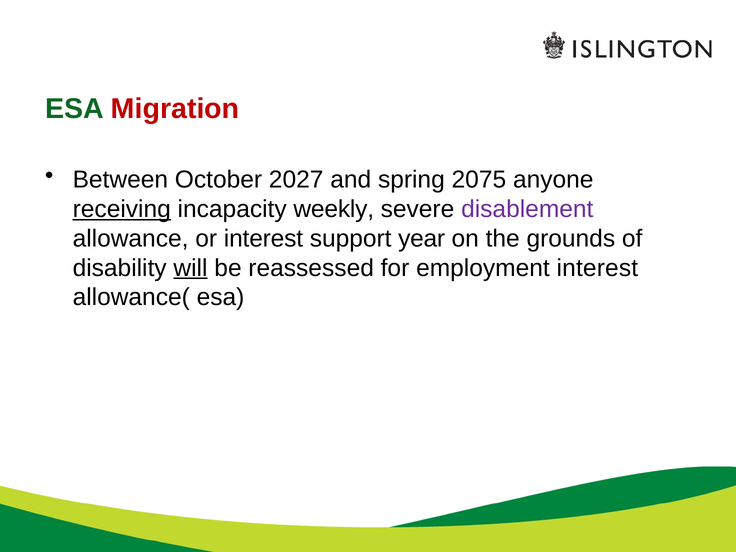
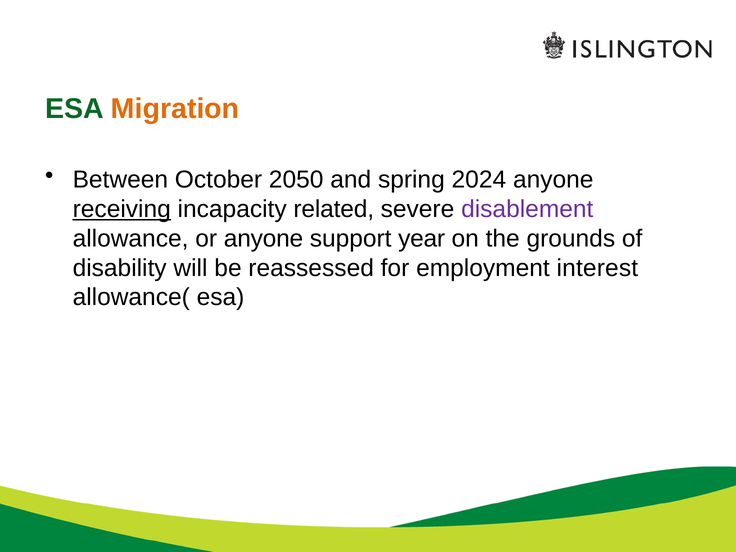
Migration colour: red -> orange
2027: 2027 -> 2050
2075: 2075 -> 2024
weekly: weekly -> related
or interest: interest -> anyone
will underline: present -> none
